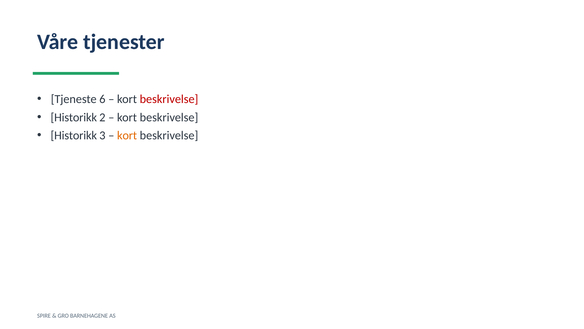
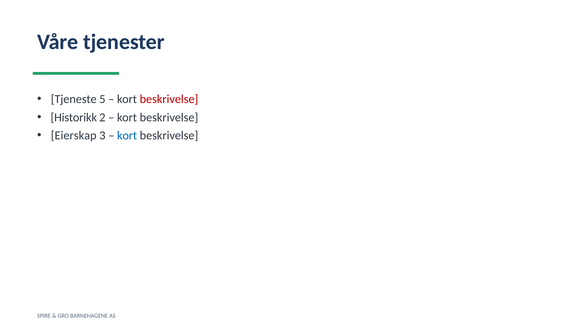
6: 6 -> 5
Historikk at (74, 135): Historikk -> Eierskap
kort at (127, 135) colour: orange -> blue
